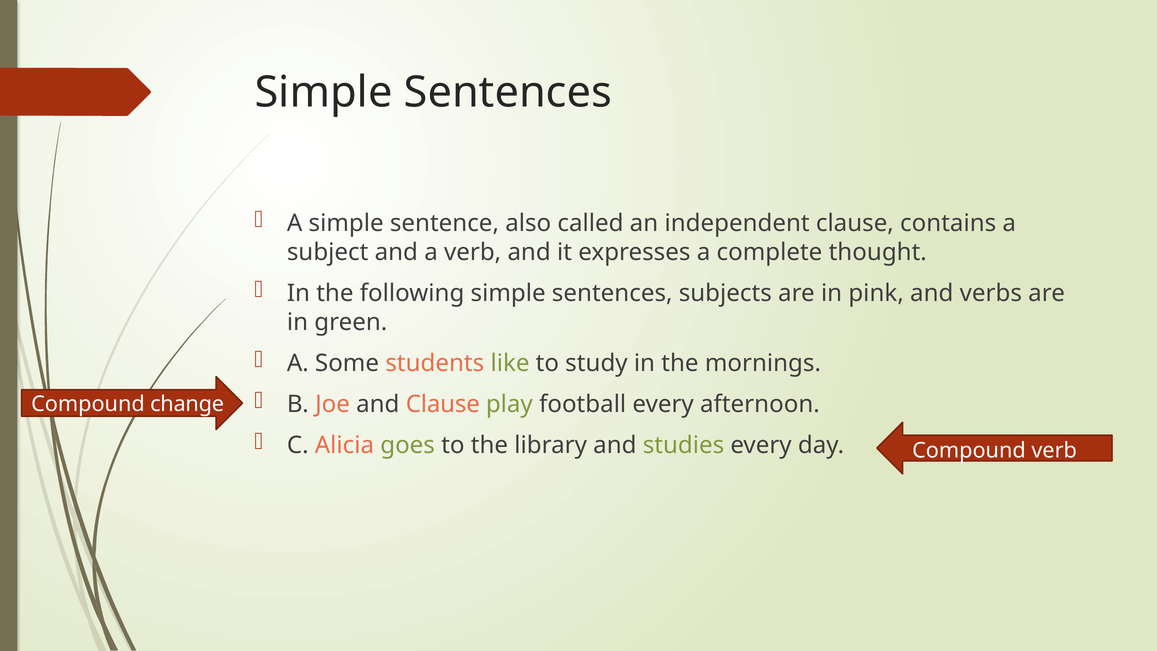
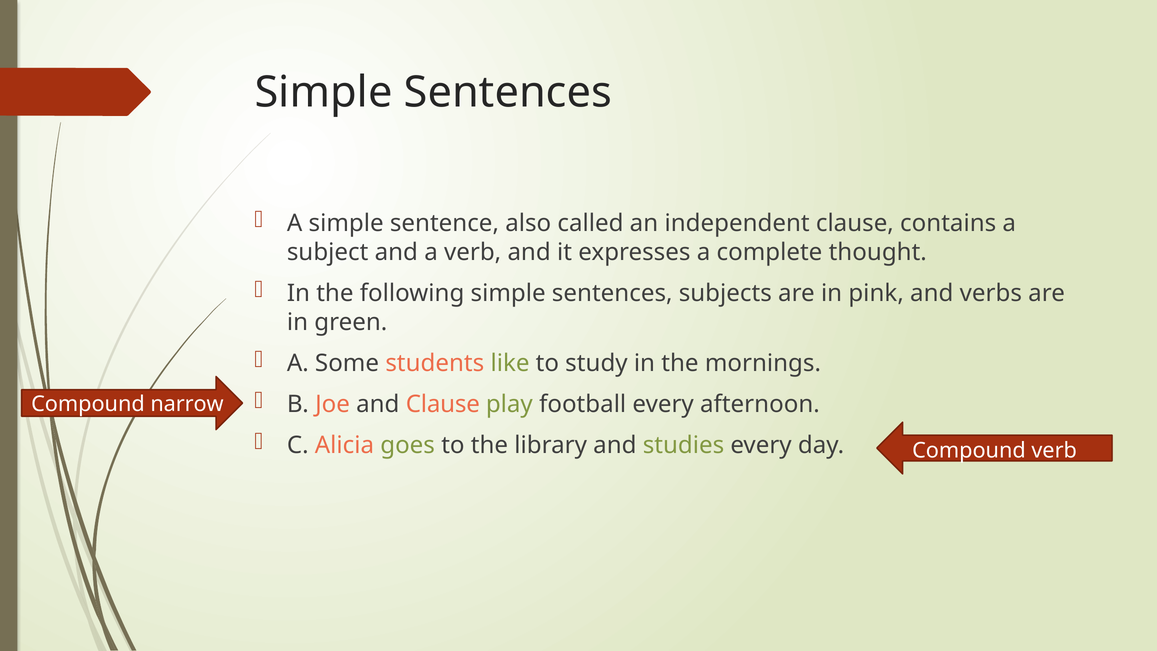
change: change -> narrow
